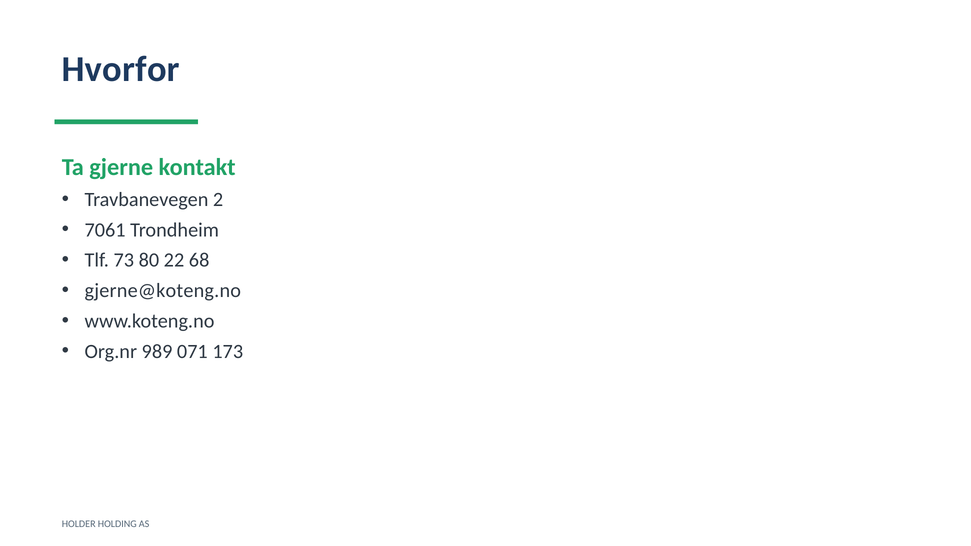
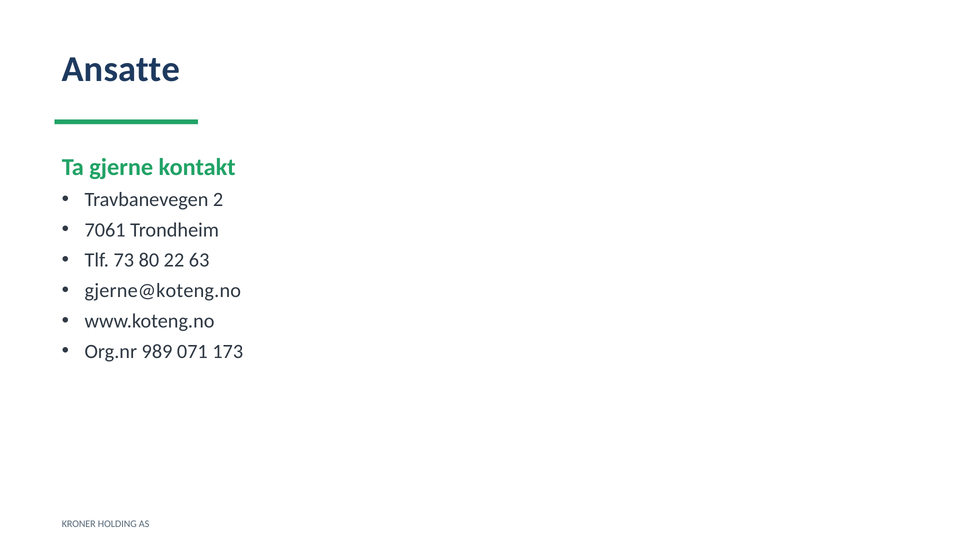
Hvorfor: Hvorfor -> Ansatte
68: 68 -> 63
HOLDER: HOLDER -> KRONER
